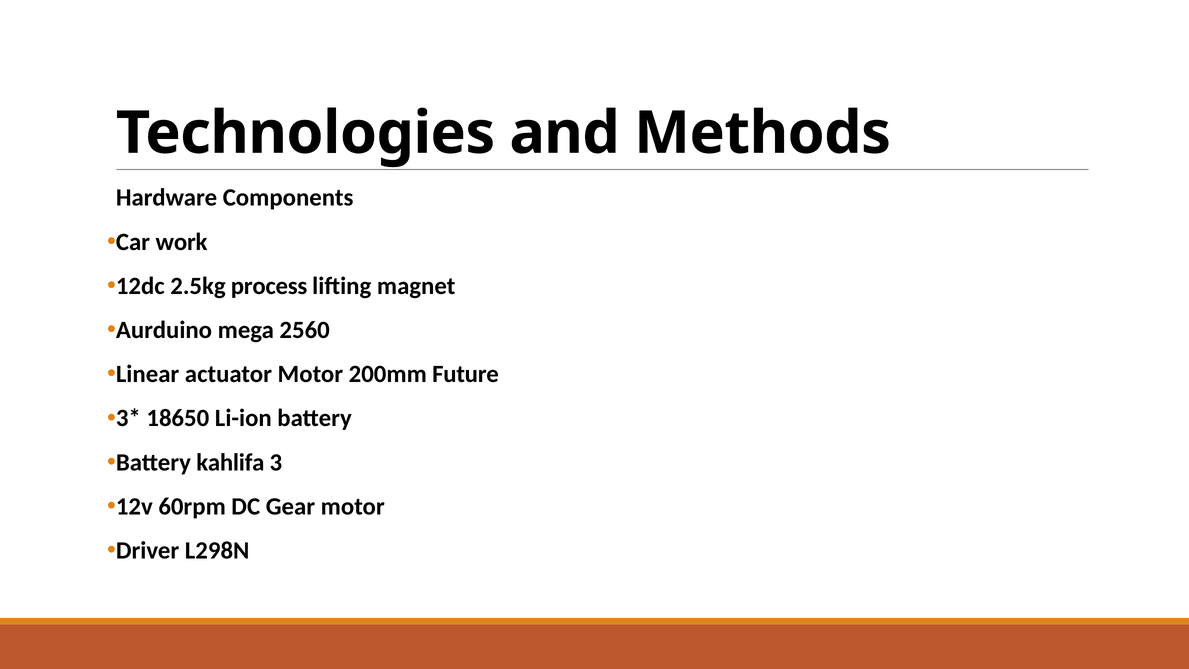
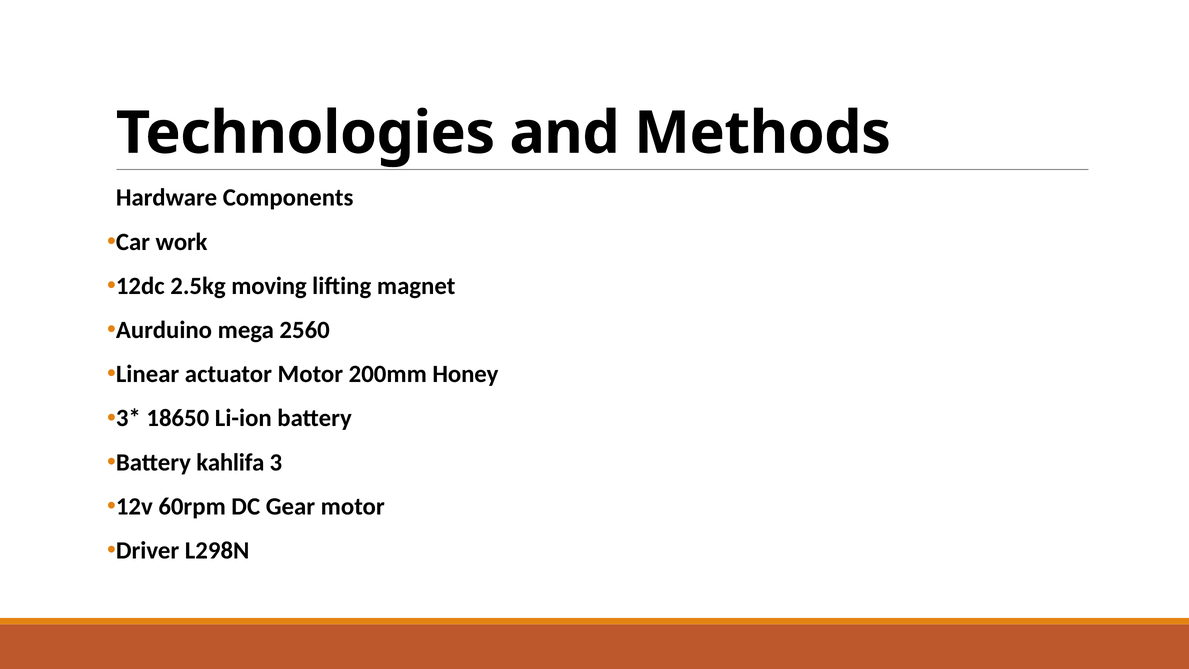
process: process -> moving
Future: Future -> Honey
